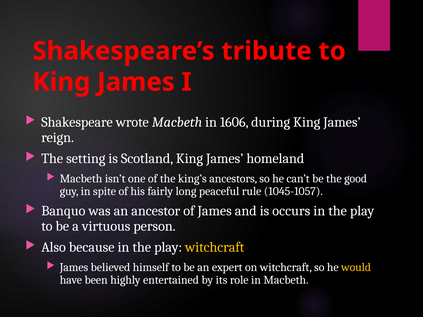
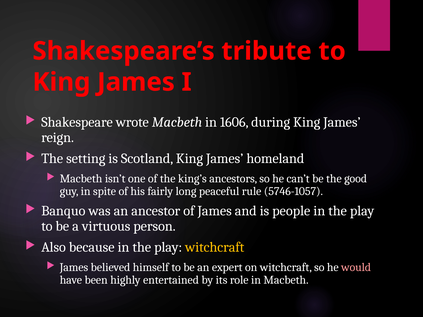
1045-1057: 1045-1057 -> 5746-1057
occurs: occurs -> people
would colour: yellow -> pink
